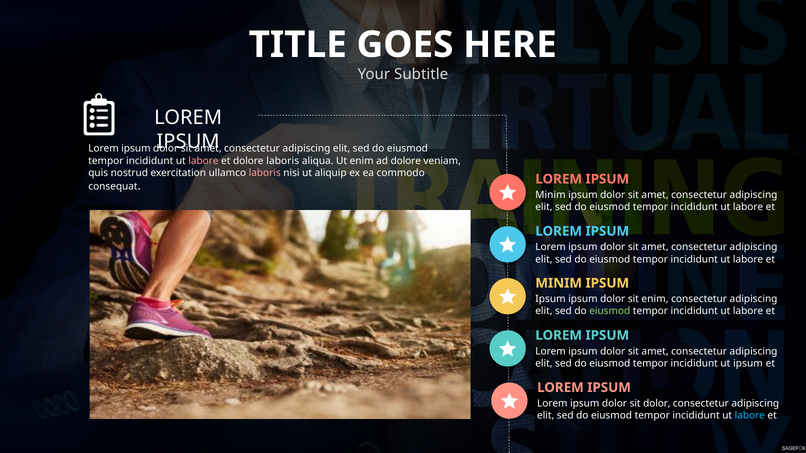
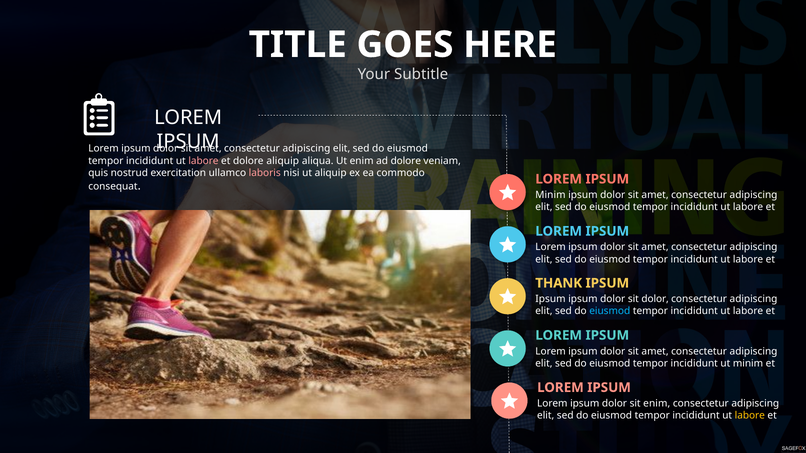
dolore laboris: laboris -> aliquip
MINIM at (559, 283): MINIM -> THANK
sit enim: enim -> dolor
eiusmod at (610, 311) colour: light green -> light blue
ut ipsum: ipsum -> minim
sit dolor: dolor -> enim
labore at (750, 416) colour: light blue -> yellow
